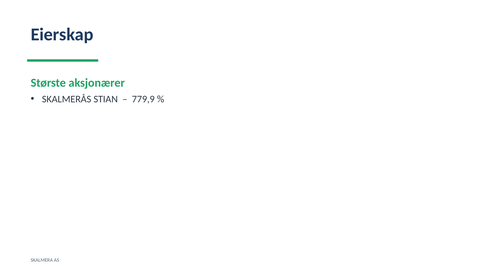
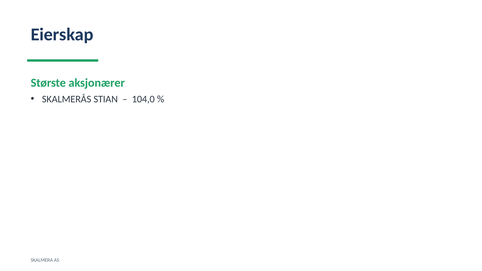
779,9: 779,9 -> 104,0
